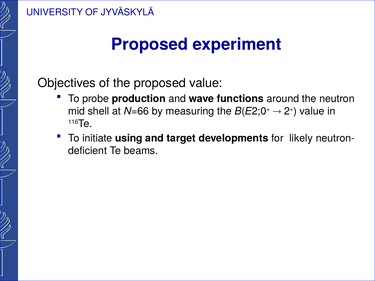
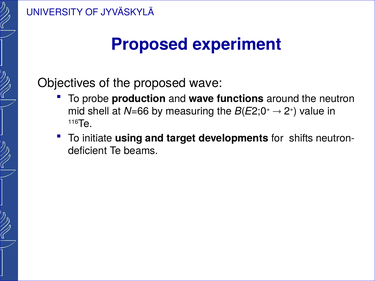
proposed value: value -> wave
likely: likely -> shifts
